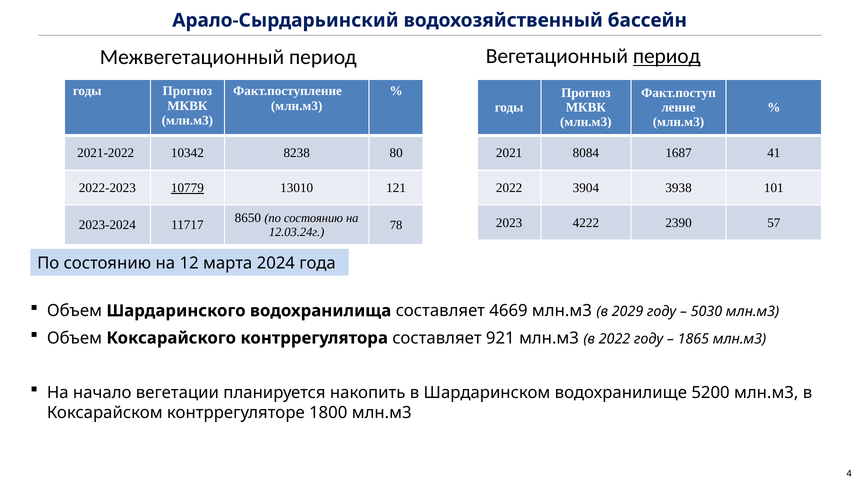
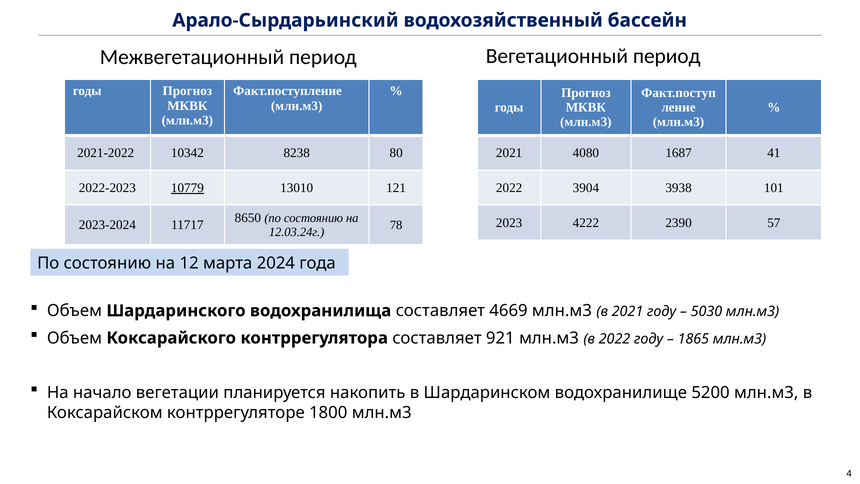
период at (667, 56) underline: present -> none
8084: 8084 -> 4080
в 2029: 2029 -> 2021
